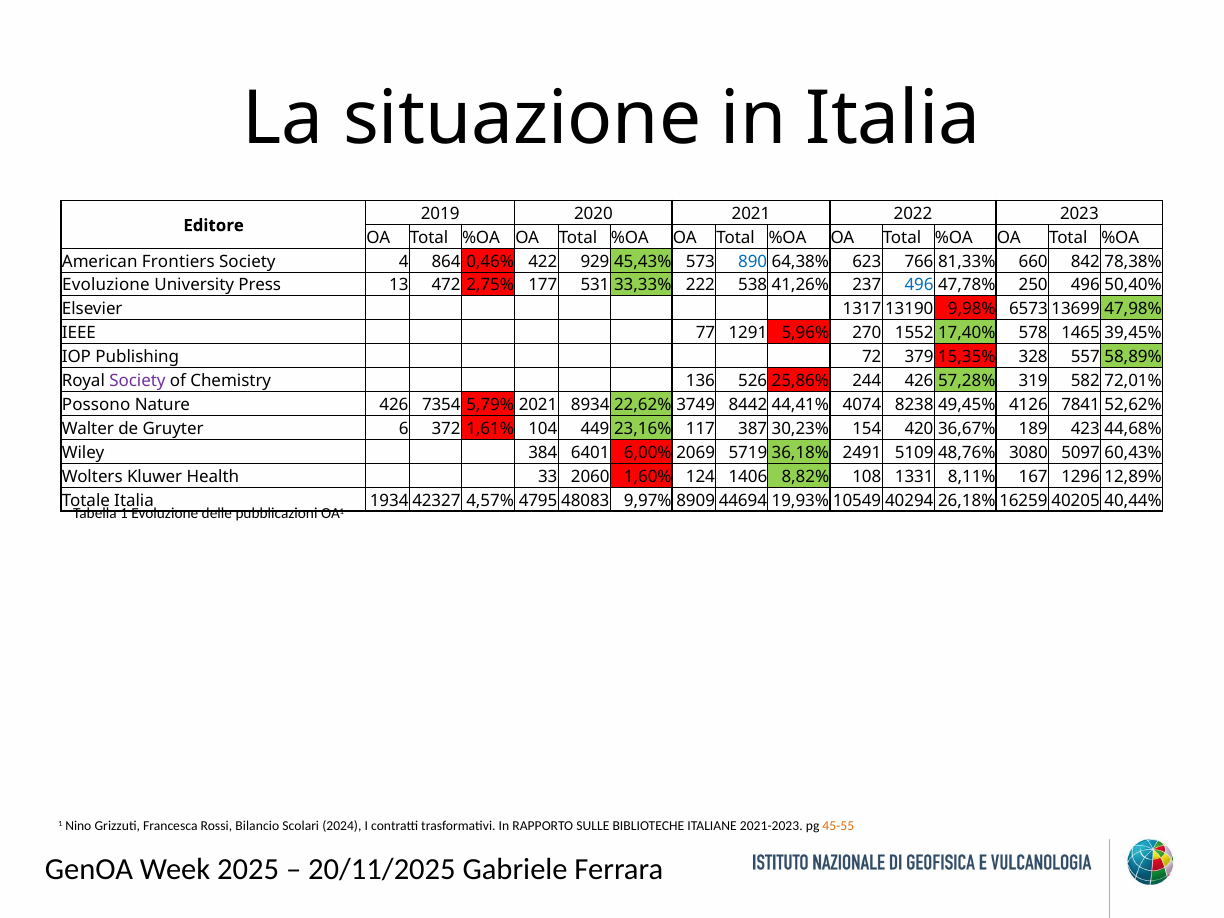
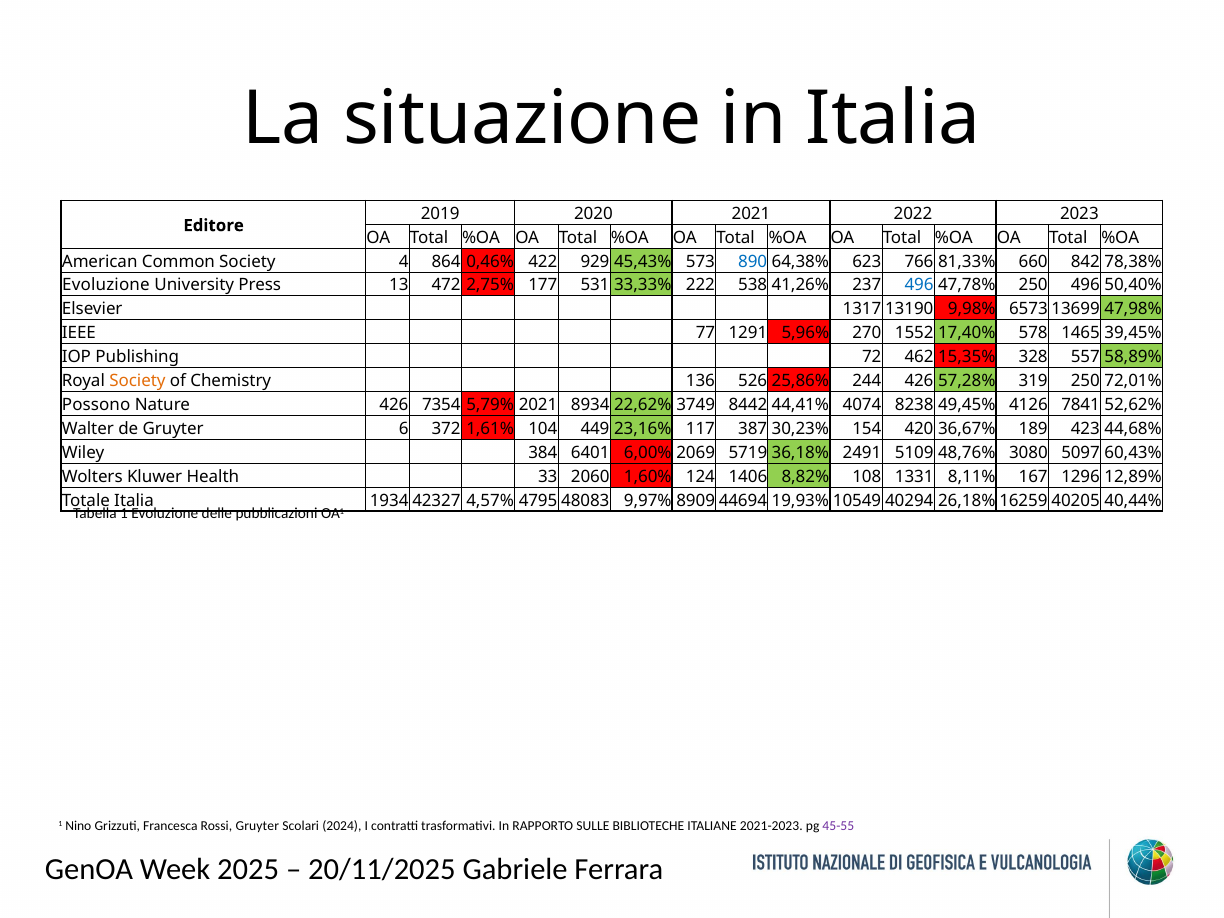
Frontiers: Frontiers -> Common
379: 379 -> 462
Society at (137, 381) colour: purple -> orange
319 582: 582 -> 250
Rossi Bilancio: Bilancio -> Gruyter
45-55 colour: orange -> purple
